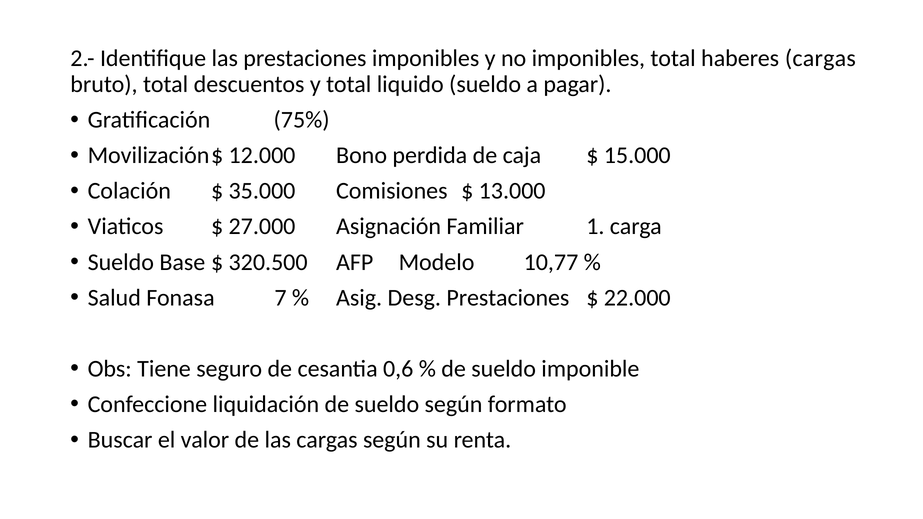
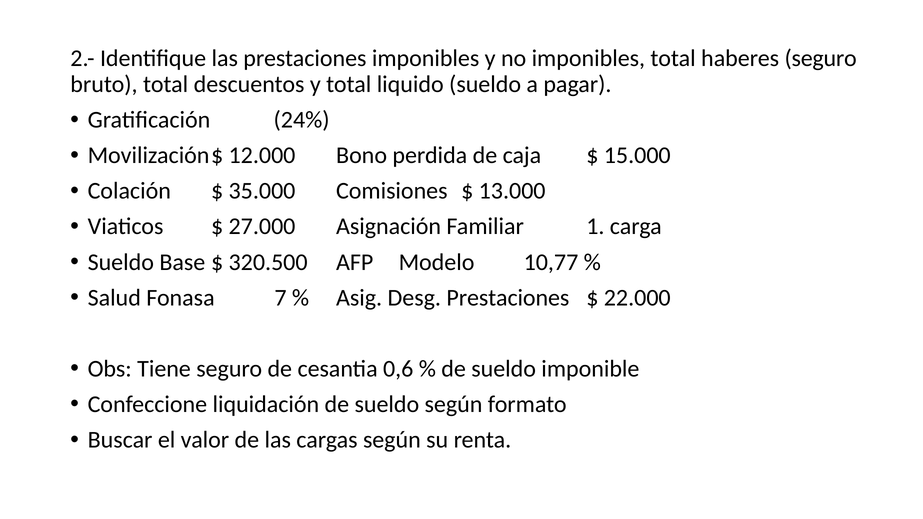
haberes cargas: cargas -> seguro
75%: 75% -> 24%
